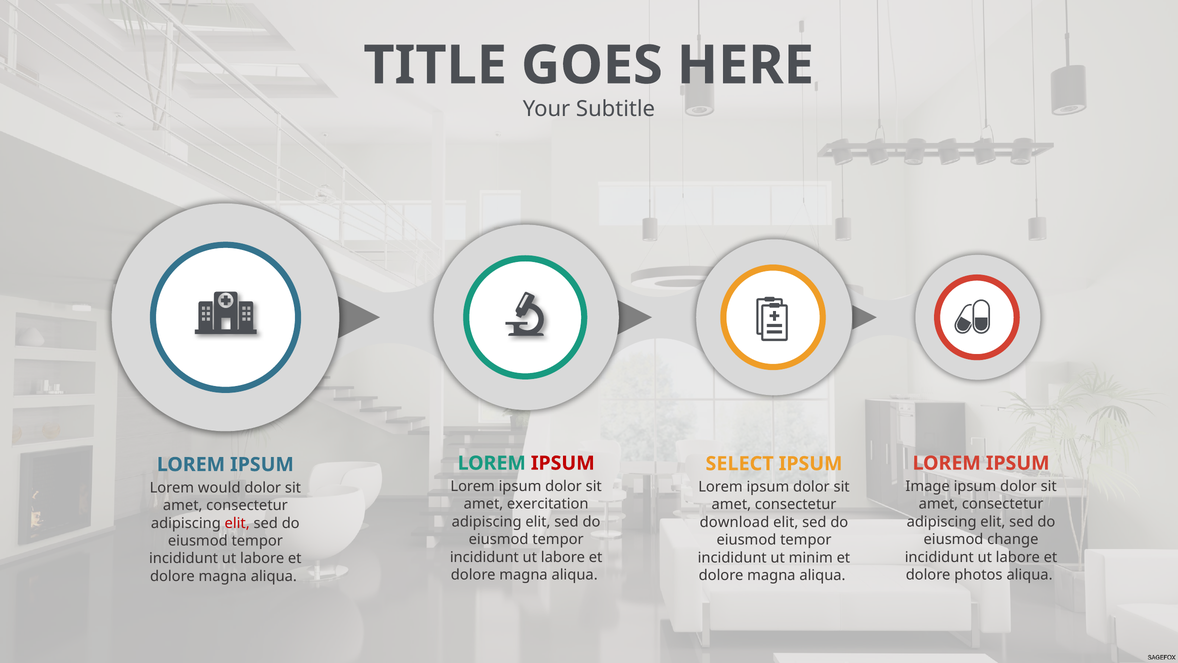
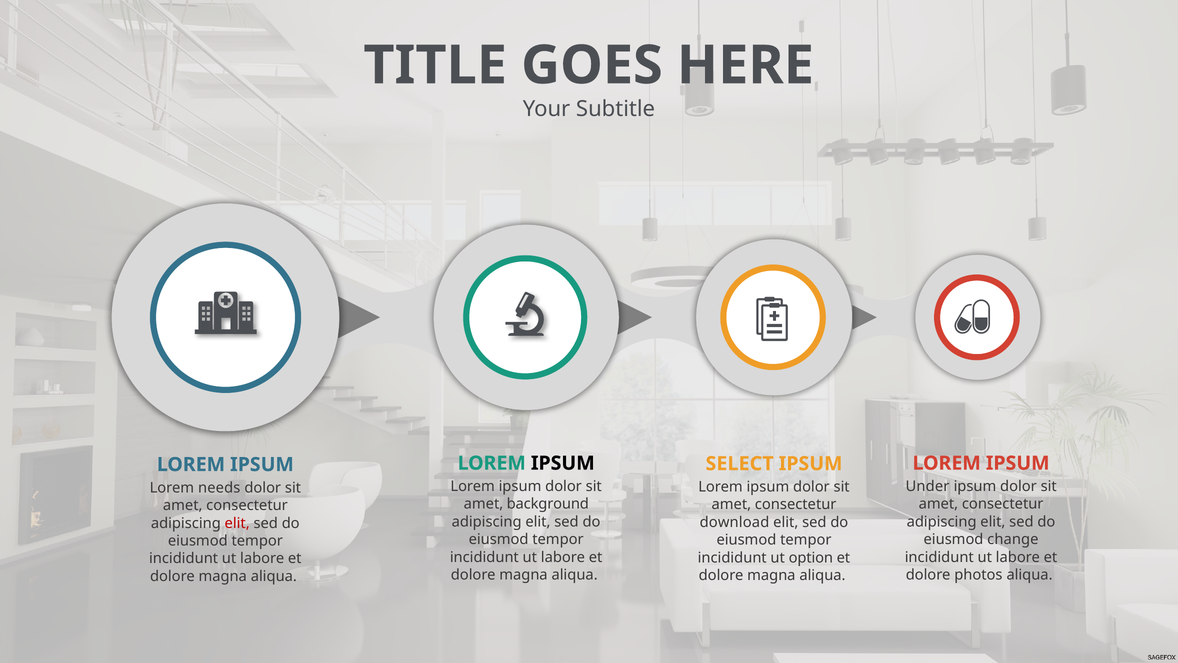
IPSUM at (563, 463) colour: red -> black
Image: Image -> Under
would: would -> needs
exercitation: exercitation -> background
minim: minim -> option
